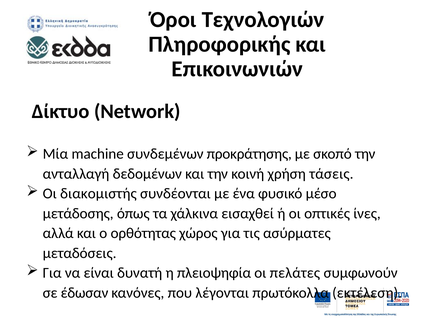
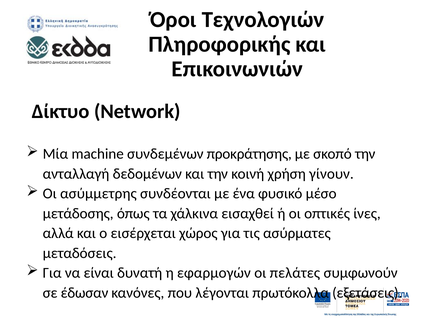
τάσεις: τάσεις -> γίνουν
διακομιστής: διακομιστής -> ασύμμετρης
ορθότητας: ορθότητας -> εισέρχεται
πλειοψηφία: πλειοψηφία -> εφαρμογών
εκτέλεση: εκτέλεση -> εξετάσεις
